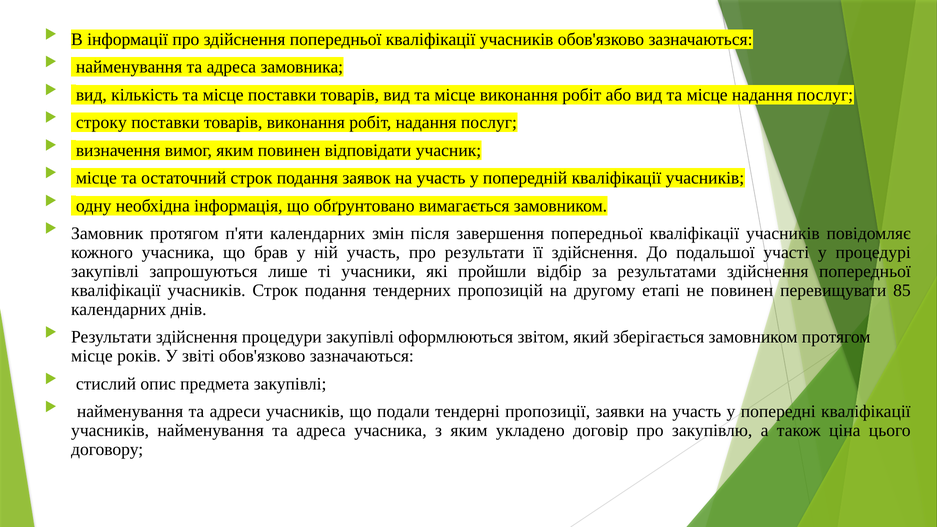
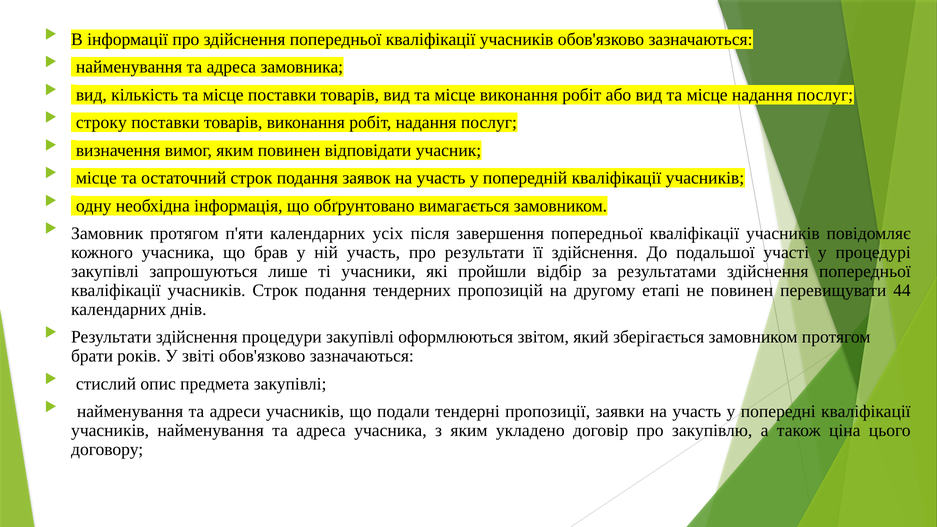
змін: змін -> усіх
85: 85 -> 44
місце at (92, 356): місце -> брати
